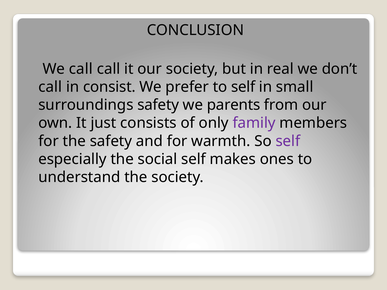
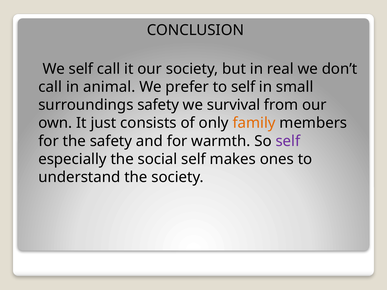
We call: call -> self
consist: consist -> animal
parents: parents -> survival
family colour: purple -> orange
